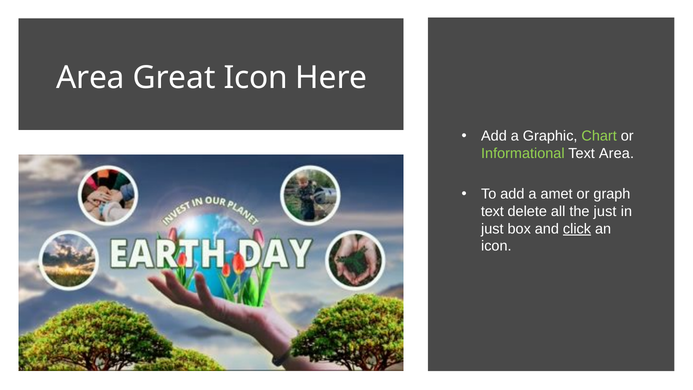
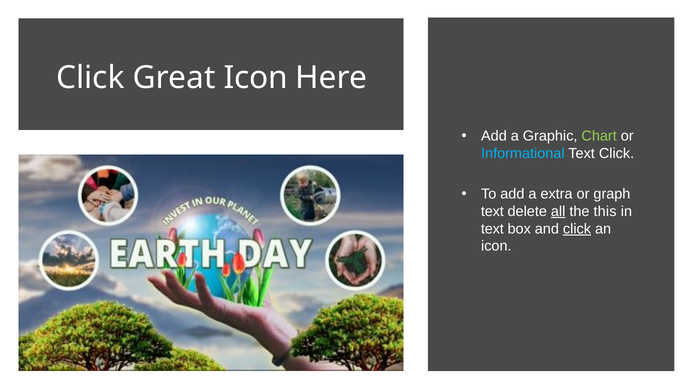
Area at (91, 78): Area -> Click
Informational colour: light green -> light blue
Text Area: Area -> Click
amet: amet -> extra
all underline: none -> present
the just: just -> this
just at (492, 229): just -> text
